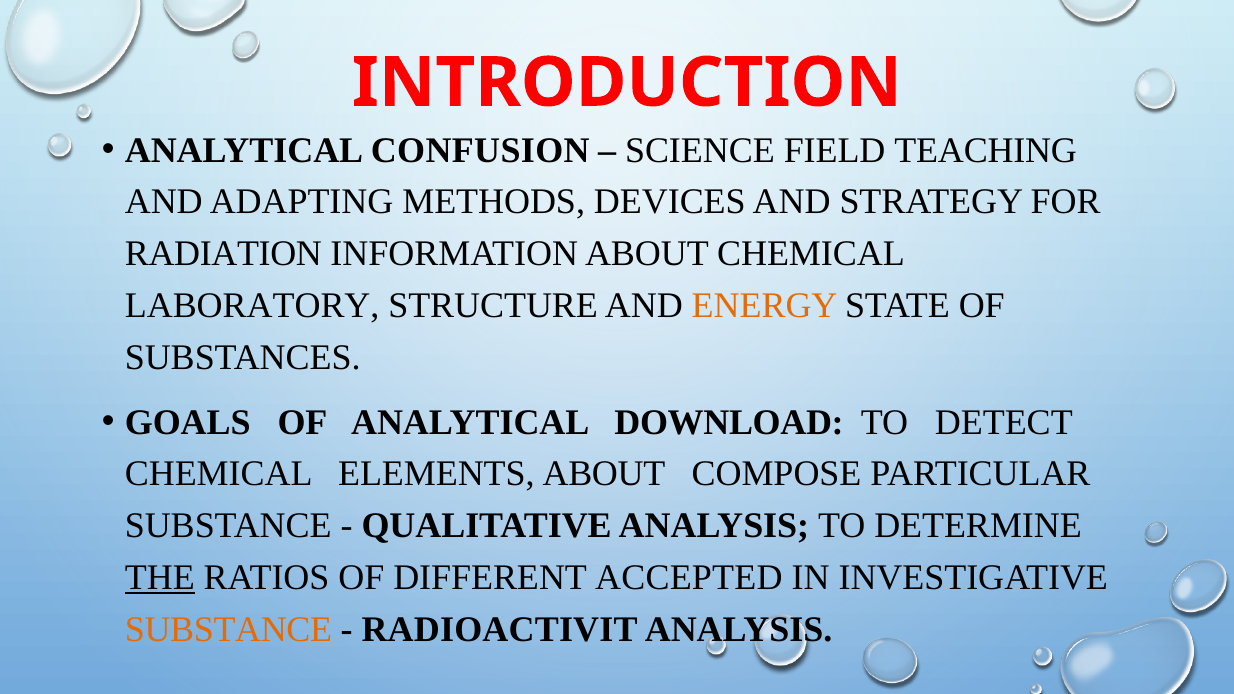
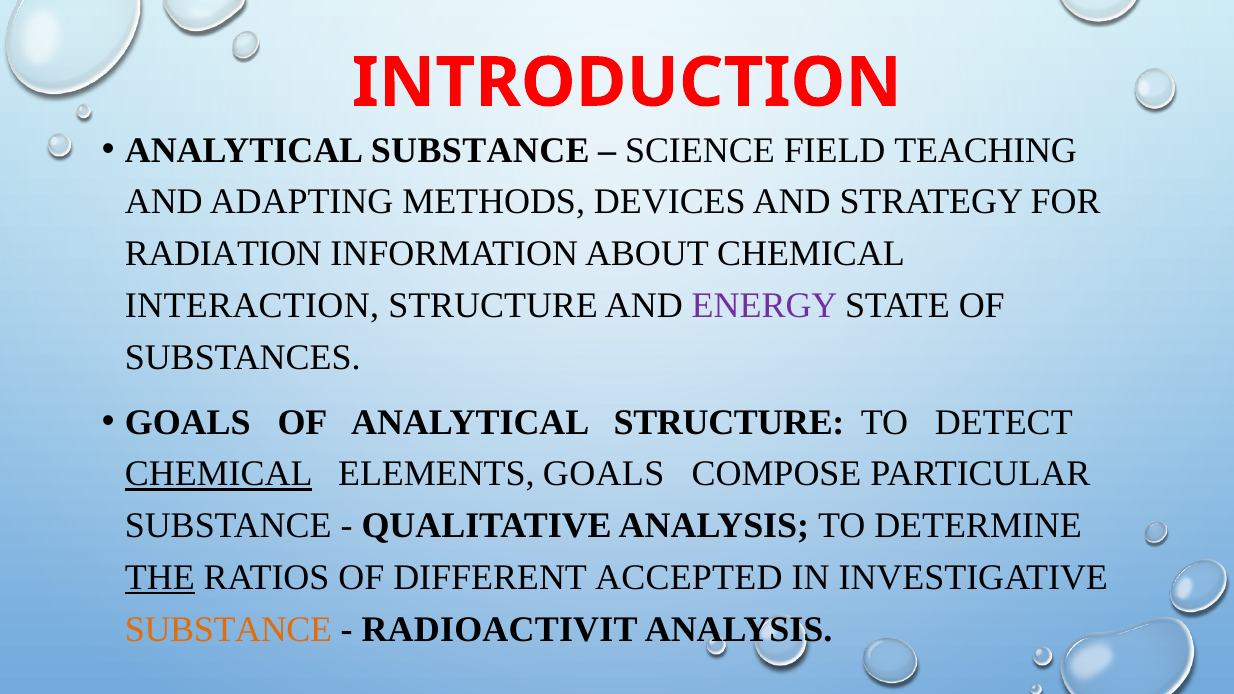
ANALYTICAL CONFUSION: CONFUSION -> SUBSTANCE
LABORATORY: LABORATORY -> INTERACTION
ENERGY colour: orange -> purple
ANALYTICAL DOWNLOAD: DOWNLOAD -> STRUCTURE
CHEMICAL at (219, 474) underline: none -> present
ELEMENTS ABOUT: ABOUT -> GOALS
